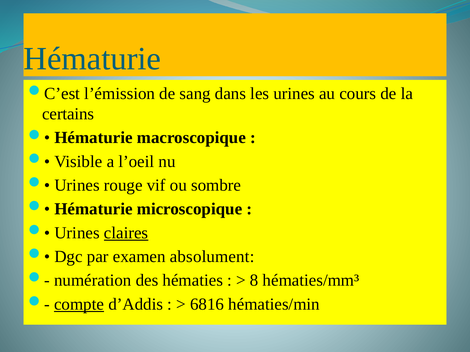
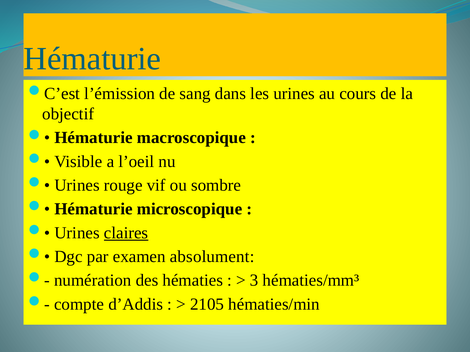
certains: certains -> objectif
8: 8 -> 3
compte underline: present -> none
6816: 6816 -> 2105
